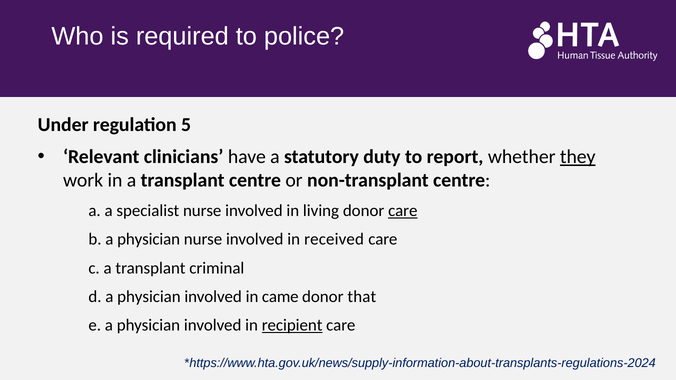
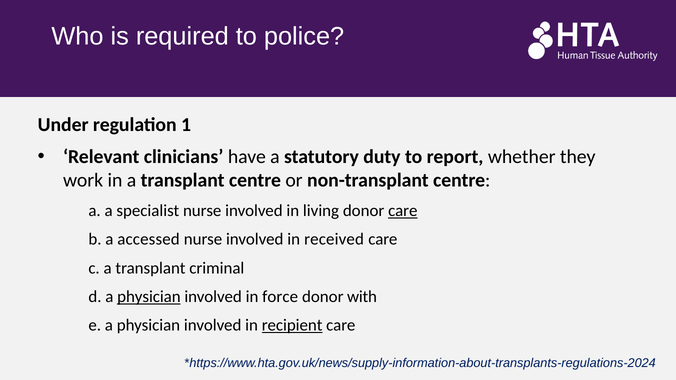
5: 5 -> 1
they underline: present -> none
b a physician: physician -> accessed
physician at (149, 297) underline: none -> present
came: came -> force
that: that -> with
